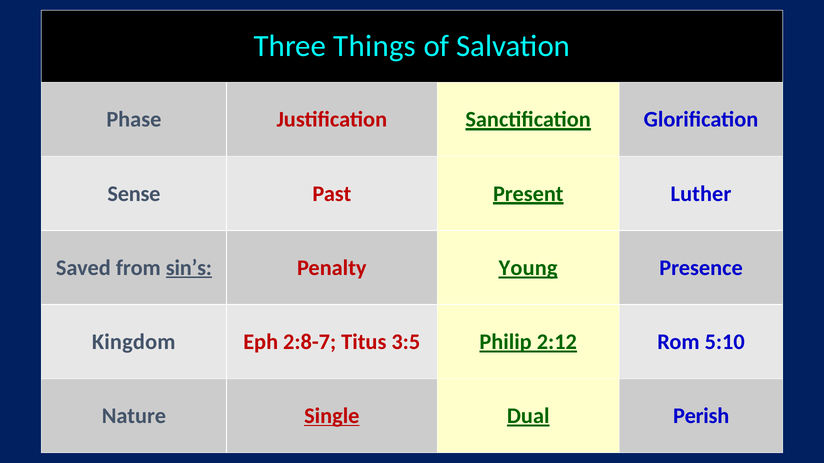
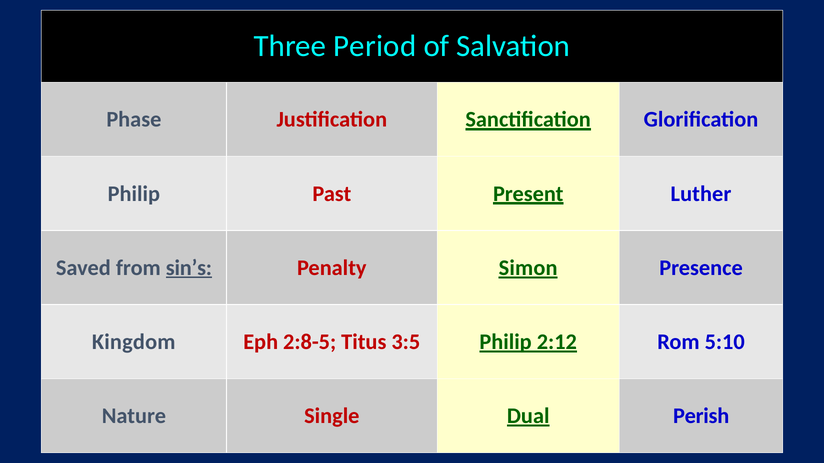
Things: Things -> Period
Sense at (134, 194): Sense -> Philip
Young: Young -> Simon
2:8-7: 2:8-7 -> 2:8-5
Single underline: present -> none
